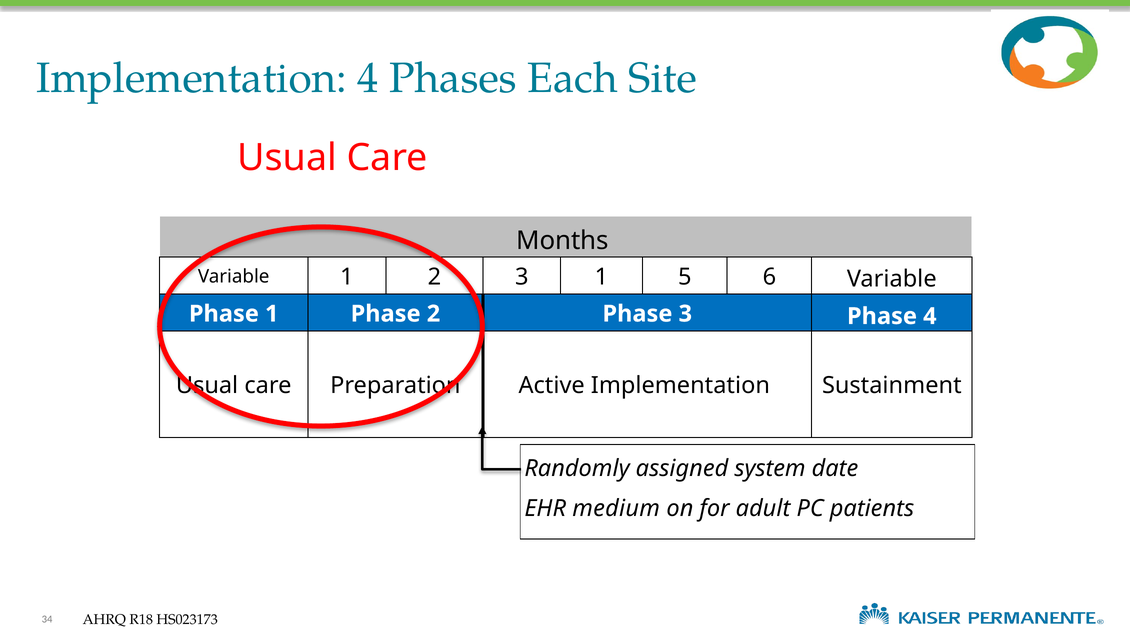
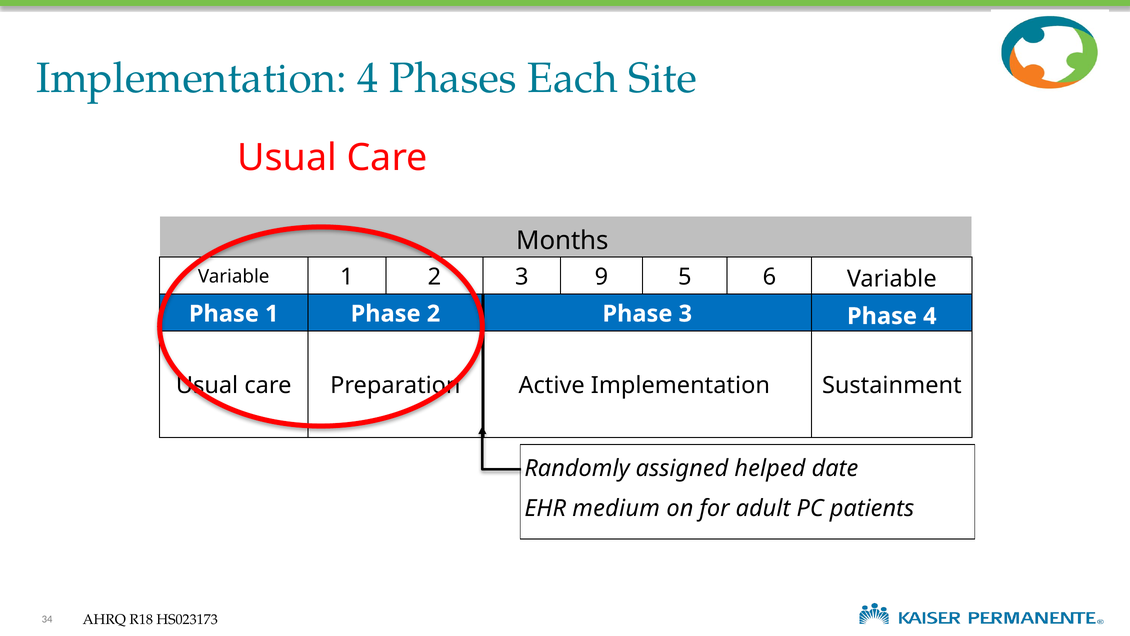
3 1: 1 -> 9
system: system -> helped
